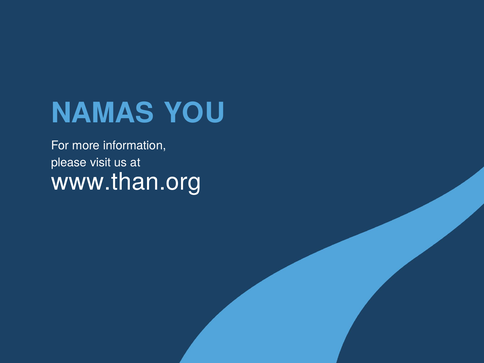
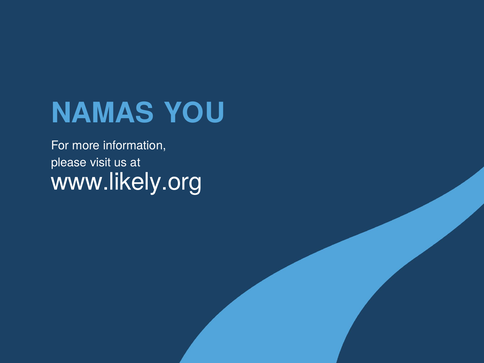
www.than.org: www.than.org -> www.likely.org
